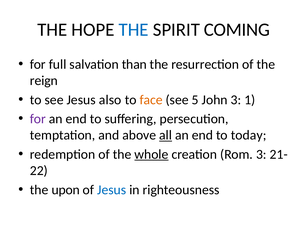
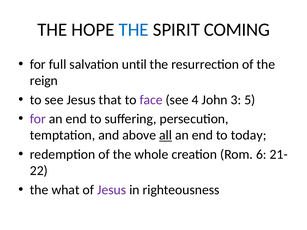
than: than -> until
also: also -> that
face colour: orange -> purple
5: 5 -> 4
1: 1 -> 5
whole underline: present -> none
Rom 3: 3 -> 6
upon: upon -> what
Jesus at (112, 190) colour: blue -> purple
